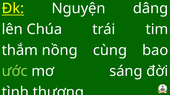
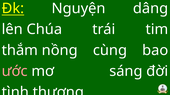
ước colour: light green -> pink
